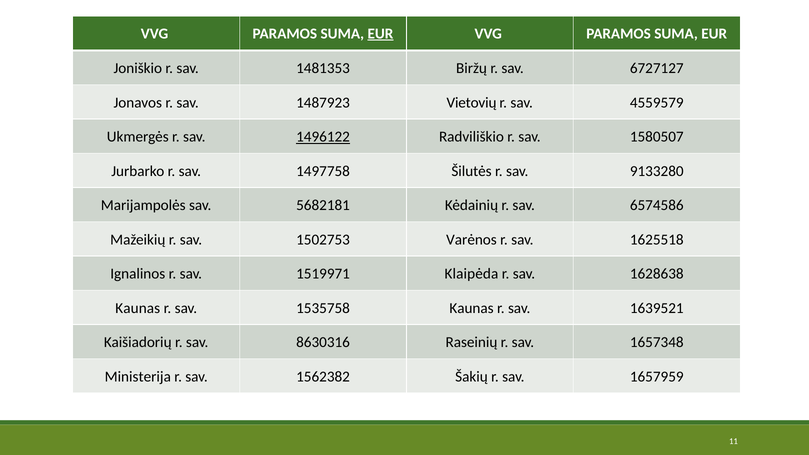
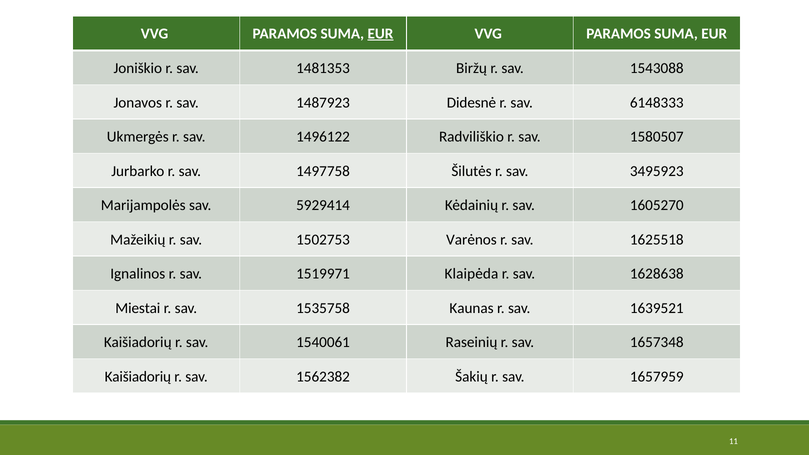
6727127: 6727127 -> 1543088
Vietovių: Vietovių -> Didesnė
4559579: 4559579 -> 6148333
1496122 underline: present -> none
9133280: 9133280 -> 3495923
5682181: 5682181 -> 5929414
6574586: 6574586 -> 1605270
Kaunas at (138, 308): Kaunas -> Miestai
8630316: 8630316 -> 1540061
Ministerija at (138, 377): Ministerija -> Kaišiadorių
